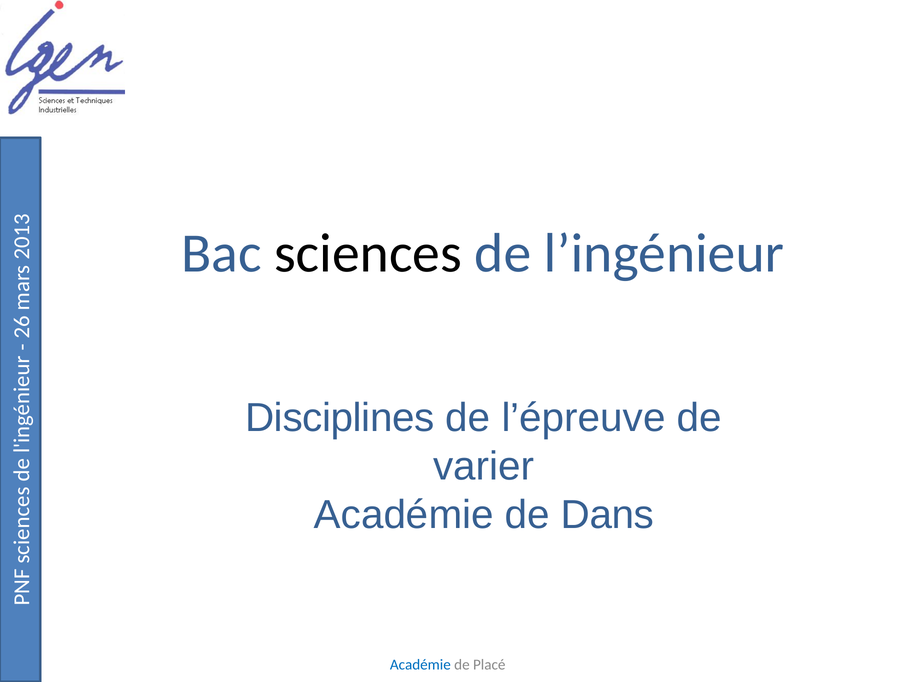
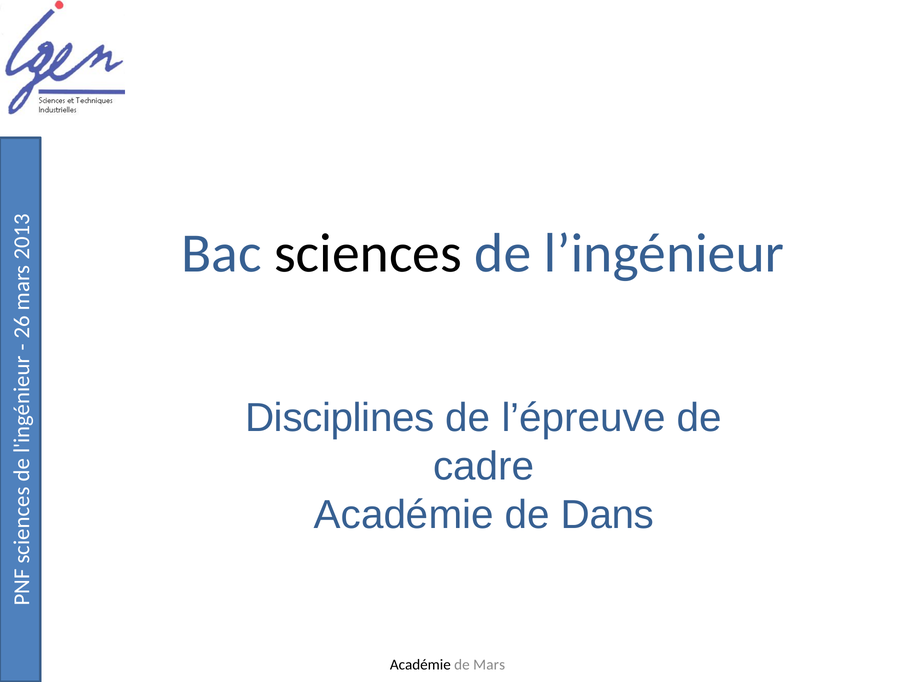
varier: varier -> cadre
Académie at (420, 665) colour: blue -> black
Placé: Placé -> Mars
